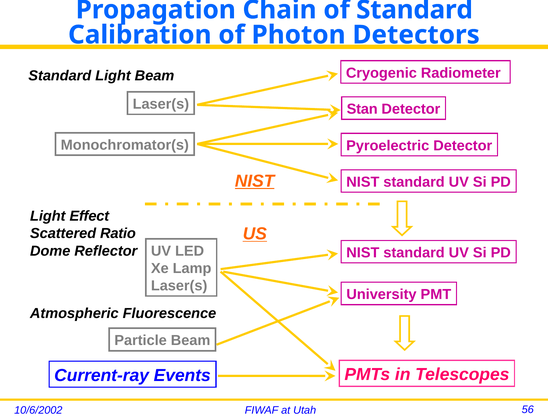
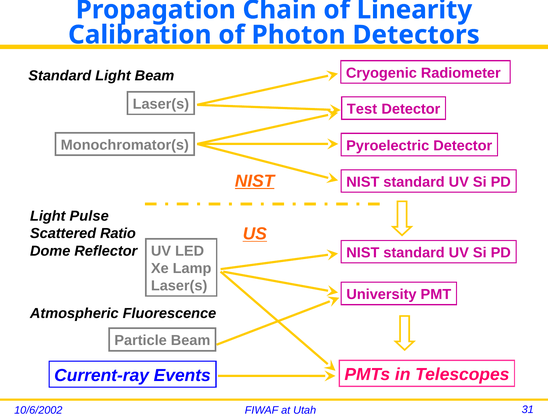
of Standard: Standard -> Linearity
Stan: Stan -> Test
Effect: Effect -> Pulse
56: 56 -> 31
